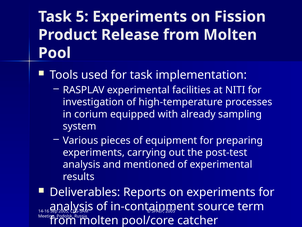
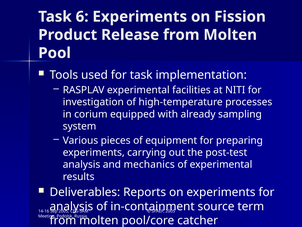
5: 5 -> 6
mentioned: mentioned -> mechanics
